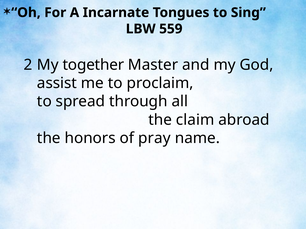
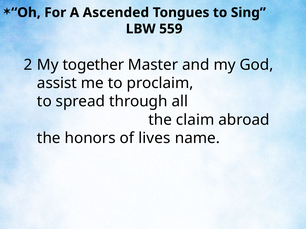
Incarnate: Incarnate -> Ascended
pray: pray -> lives
